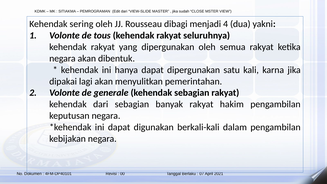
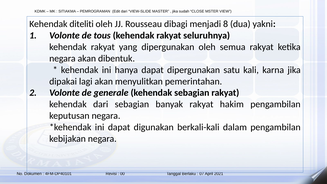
sering: sering -> diteliti
4: 4 -> 8
